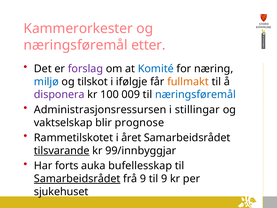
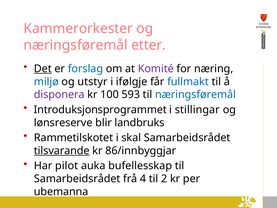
Det underline: none -> present
forslag colour: purple -> blue
Komité colour: blue -> purple
tilskot: tilskot -> utstyr
fullmakt colour: orange -> blue
009: 009 -> 593
Administrasjonsressursen: Administrasjonsressursen -> Introduksjonsprogrammet
vaktselskap: vaktselskap -> lønsreserve
prognose: prognose -> landbruks
året: året -> skal
99/innbyggjar: 99/innbyggjar -> 86/innbyggjar
forts: forts -> pilot
Samarbeidsrådet at (77, 179) underline: present -> none
frå 9: 9 -> 4
til 9: 9 -> 2
sjukehuset: sjukehuset -> ubemanna
